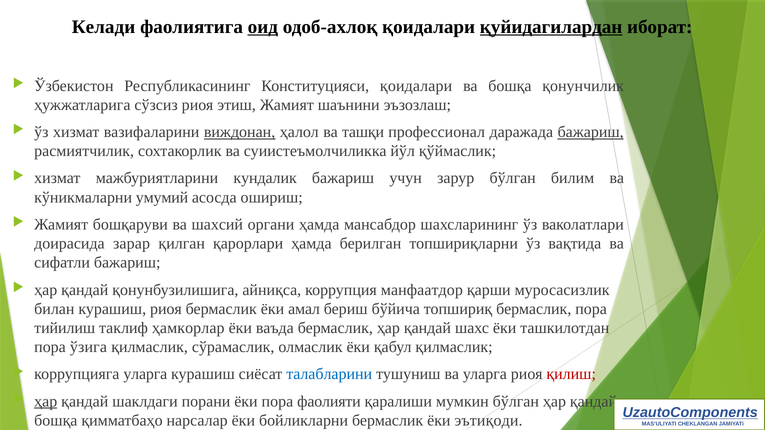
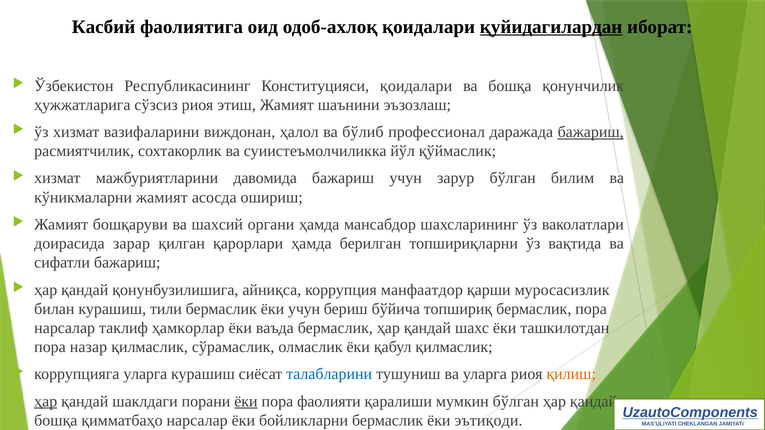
Келади: Келади -> Касбий
оид underline: present -> none
виждонан underline: present -> none
ташқи: ташқи -> бўлиб
кундалик: кундалик -> давомида
кўникмаларни умумий: умумий -> жамият
курашиш риоя: риоя -> тили
ёки амал: амал -> учун
тийилиш at (65, 328): тийилиш -> нарсалар
ўзига: ўзига -> назар
қилиш colour: red -> orange
ёки at (246, 402) underline: none -> present
